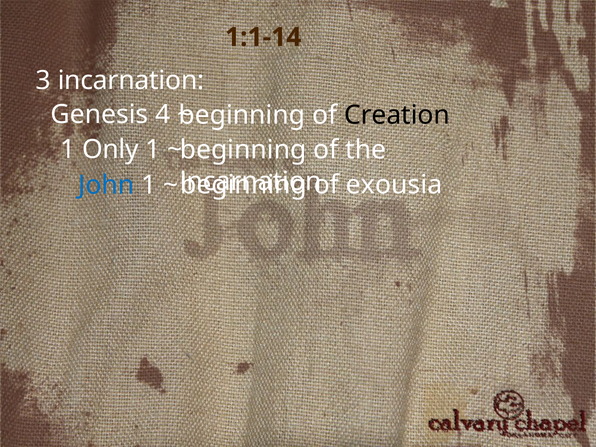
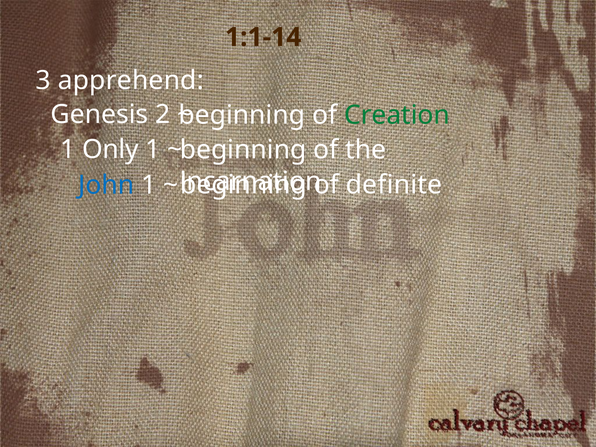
3 incarnation: incarnation -> apprehend
4: 4 -> 2
Creation colour: black -> green
exousia: exousia -> definite
